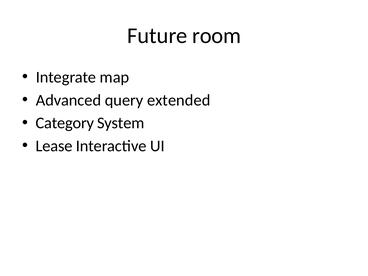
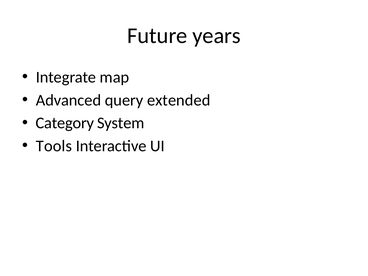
room: room -> years
Lease: Lease -> Tools
